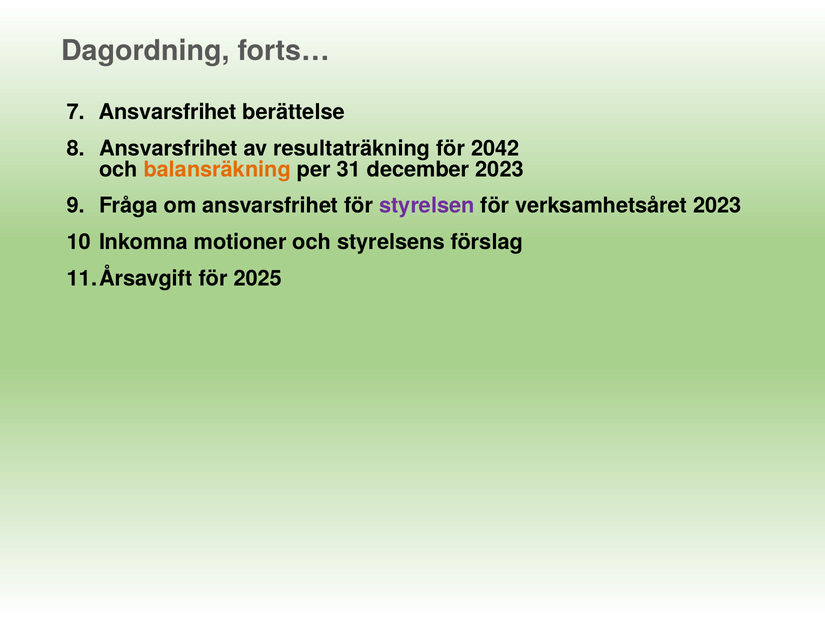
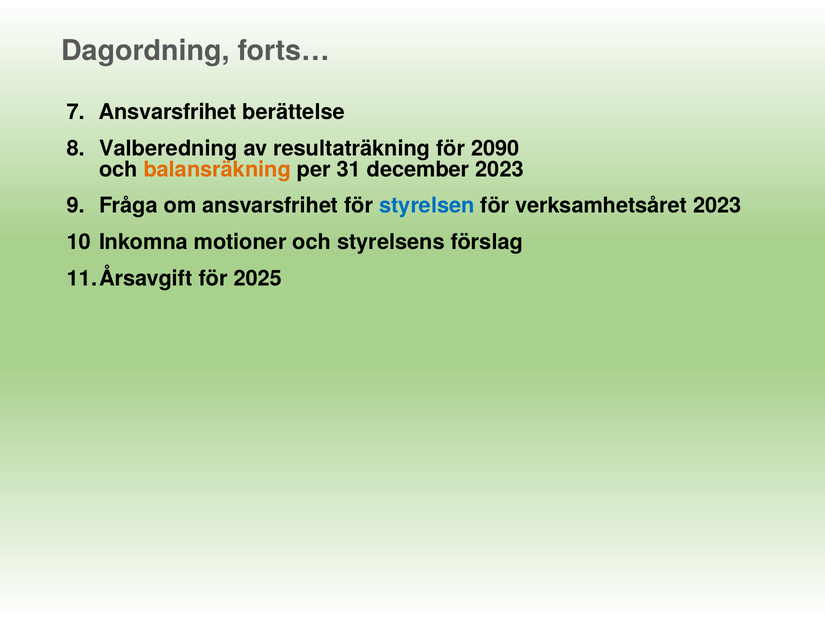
8 Ansvarsfrihet: Ansvarsfrihet -> Valberedning
2042: 2042 -> 2090
styrelsen colour: purple -> blue
